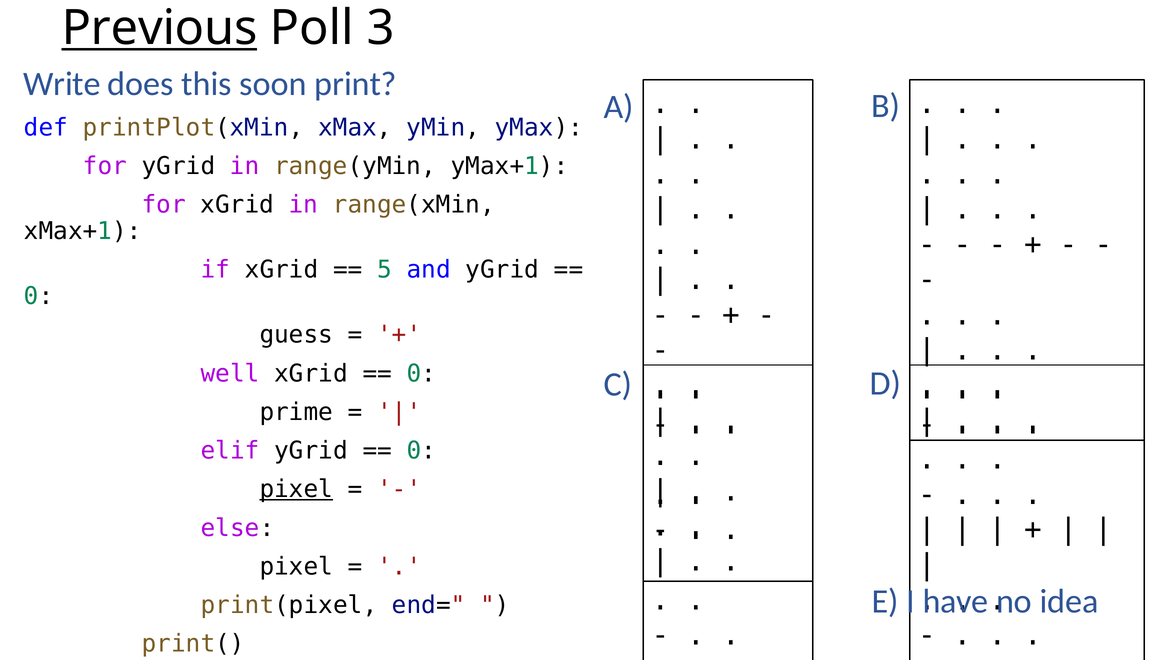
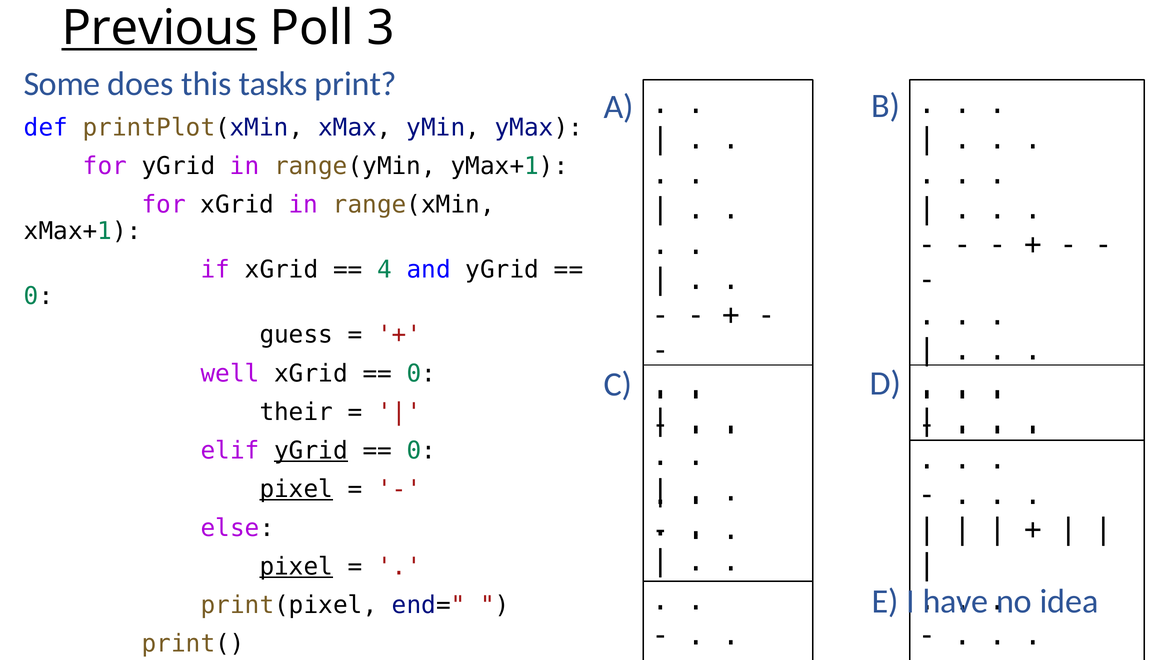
Write: Write -> Some
soon: soon -> tasks
5: 5 -> 4
prime: prime -> their
yGrid at (311, 450) underline: none -> present
pixel at (296, 566) underline: none -> present
